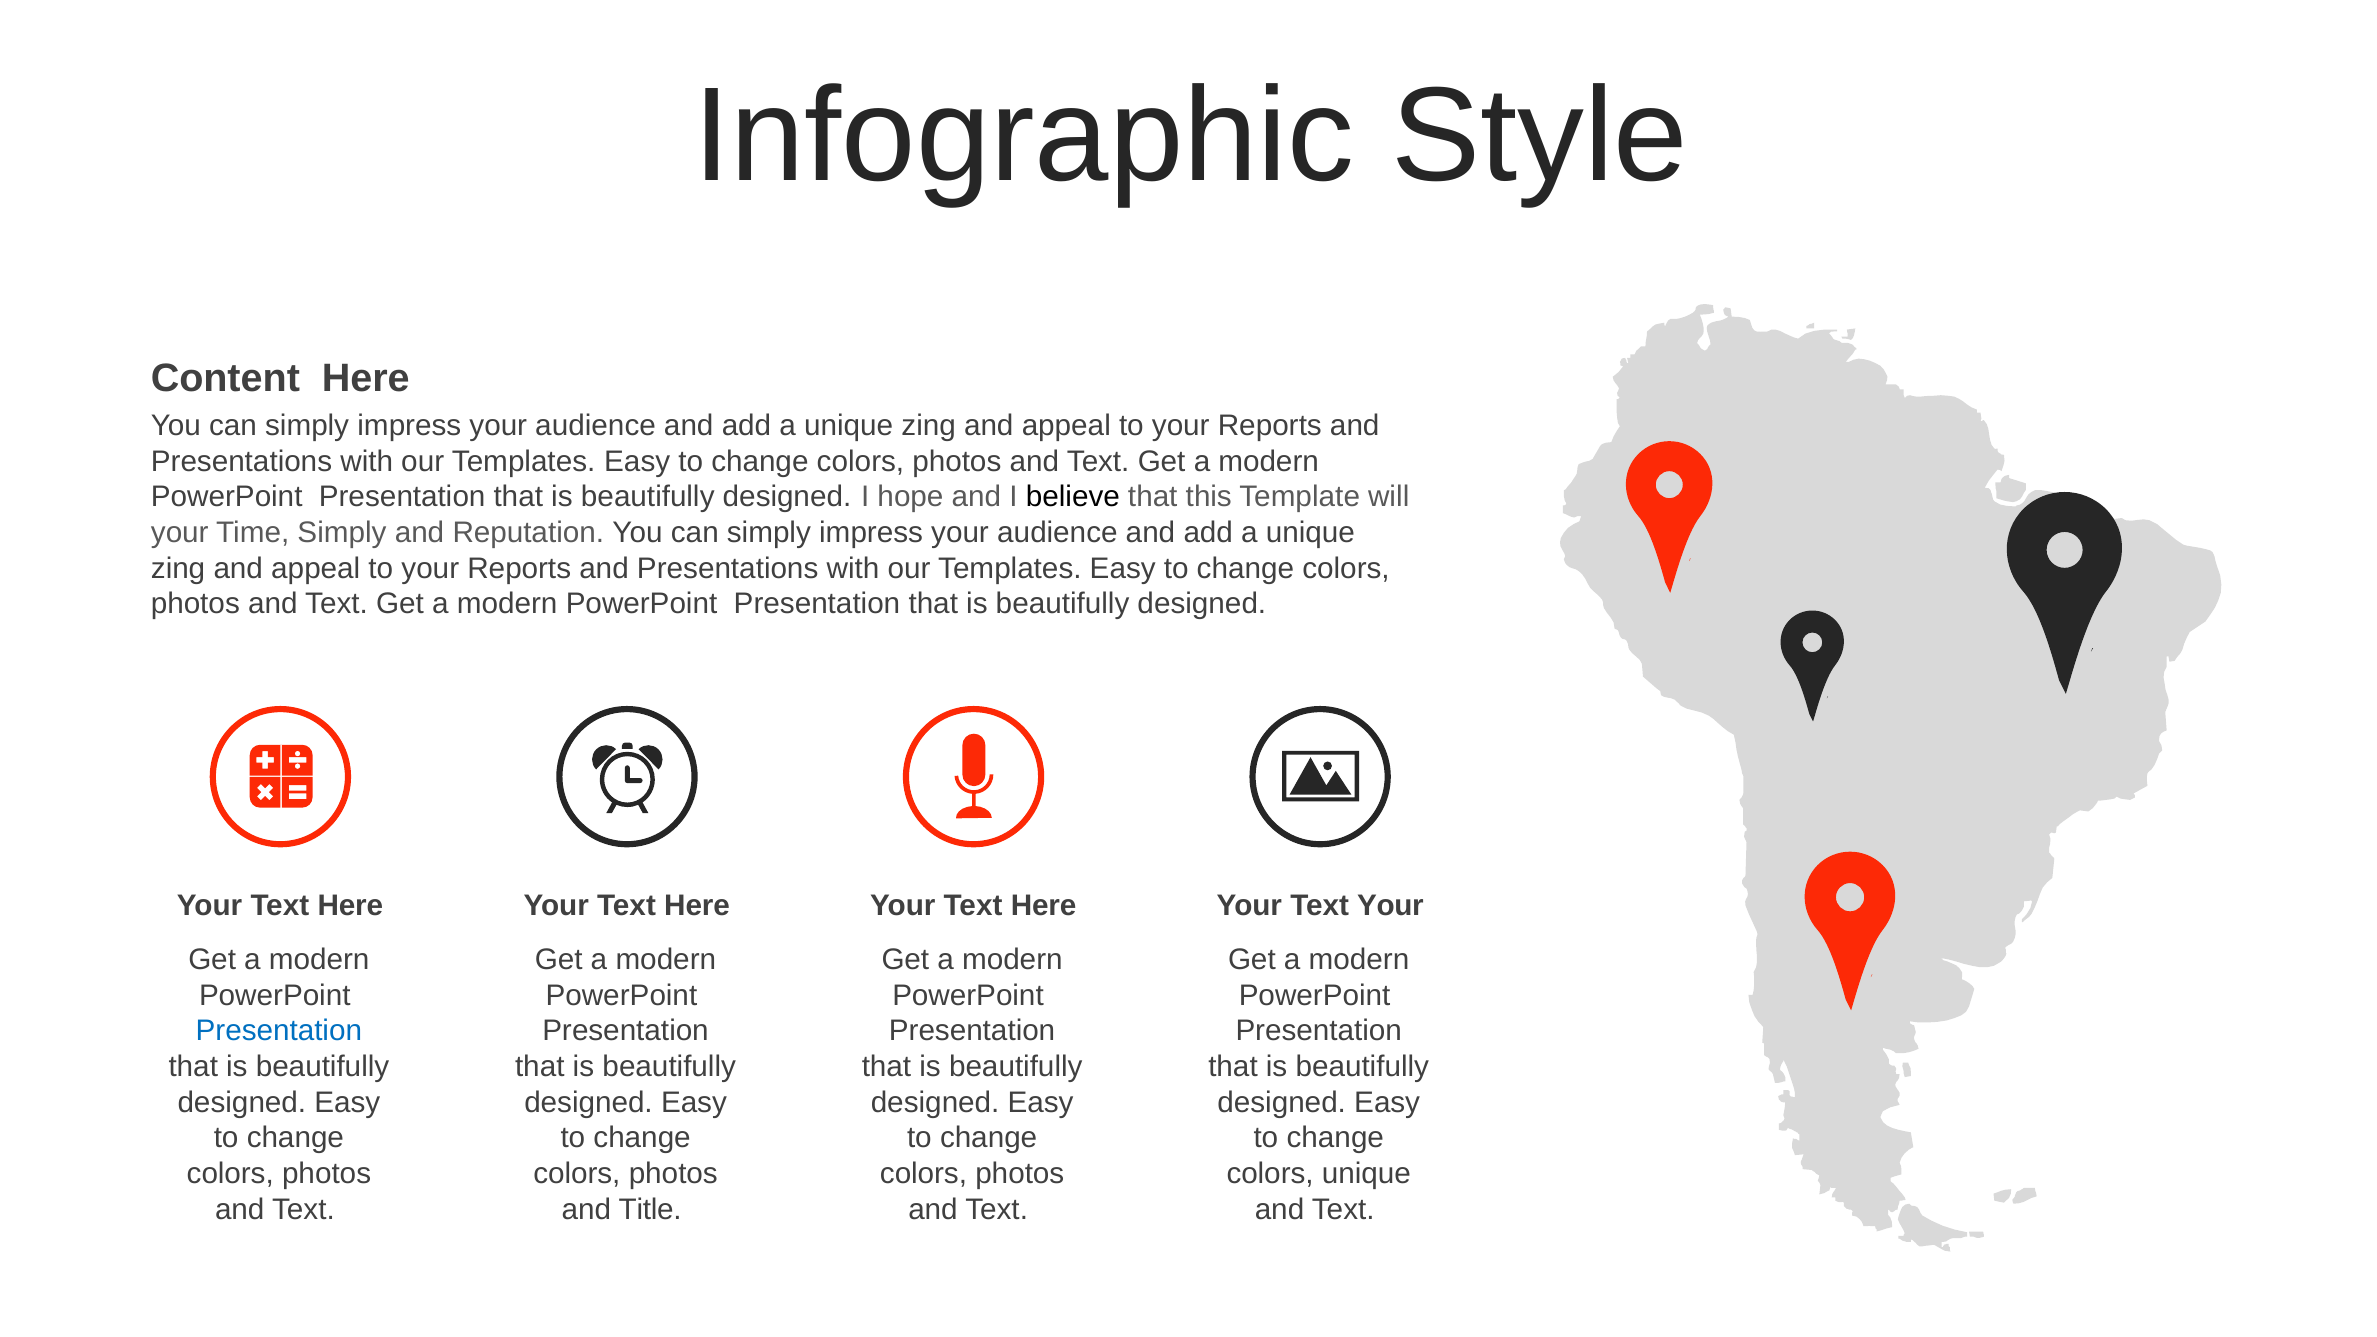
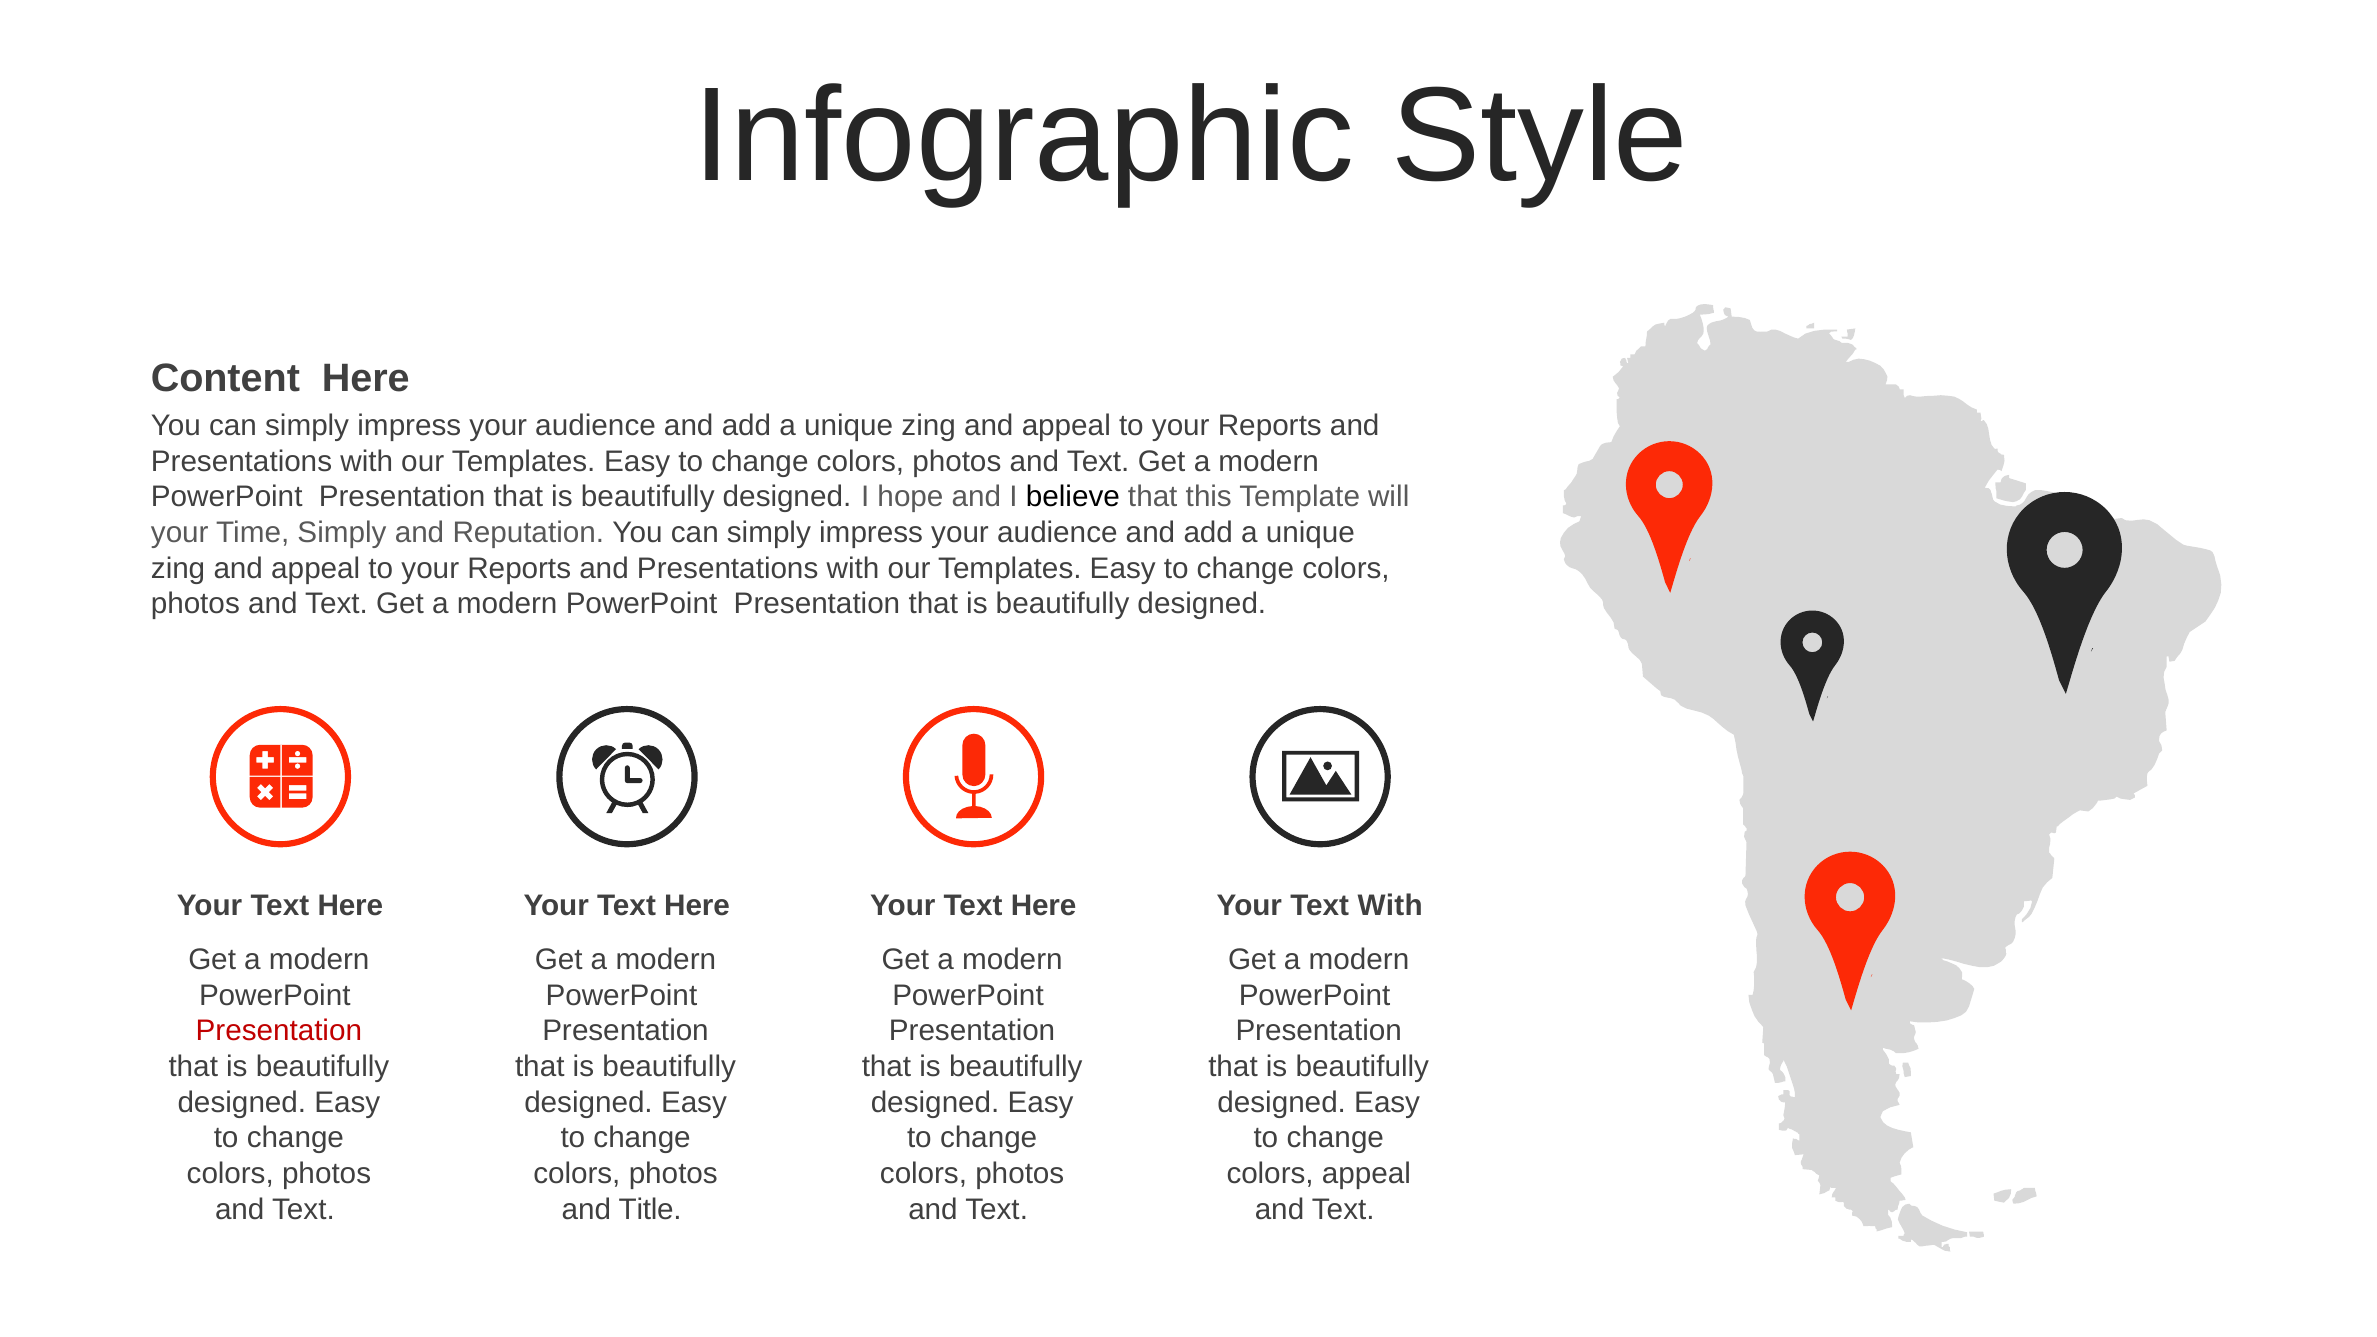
Your Text Your: Your -> With
Presentation at (279, 1031) colour: blue -> red
colors unique: unique -> appeal
